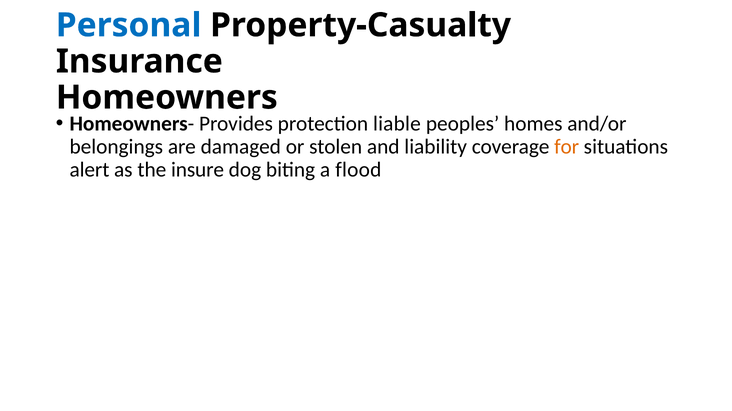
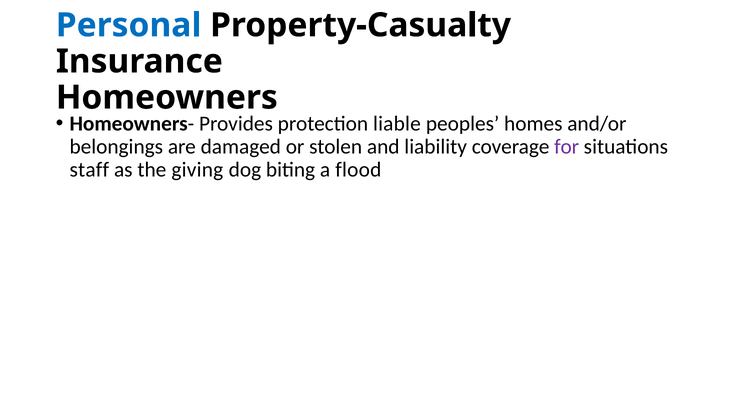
for colour: orange -> purple
alert: alert -> staff
insure: insure -> giving
